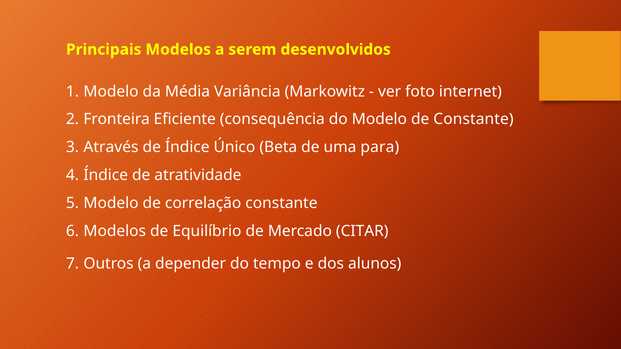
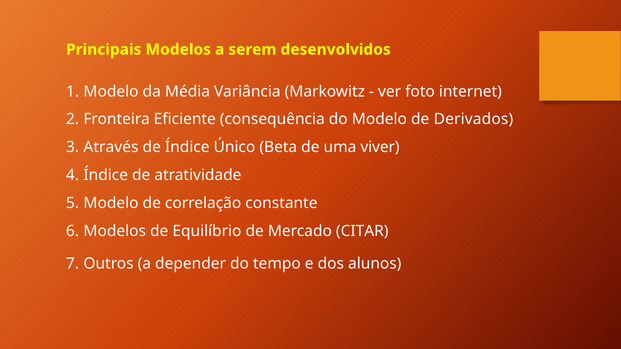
de Constante: Constante -> Derivados
para: para -> viver
